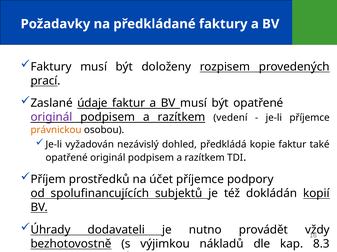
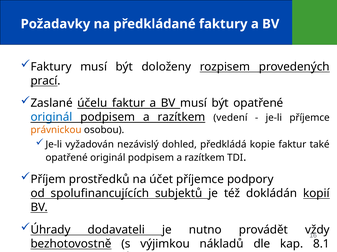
údaje: údaje -> účelu
originál at (51, 117) colour: purple -> blue
8.3: 8.3 -> 8.1
